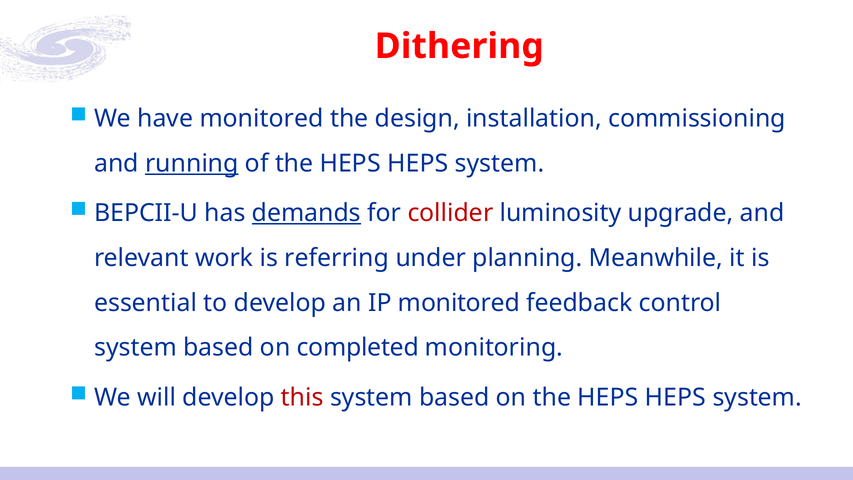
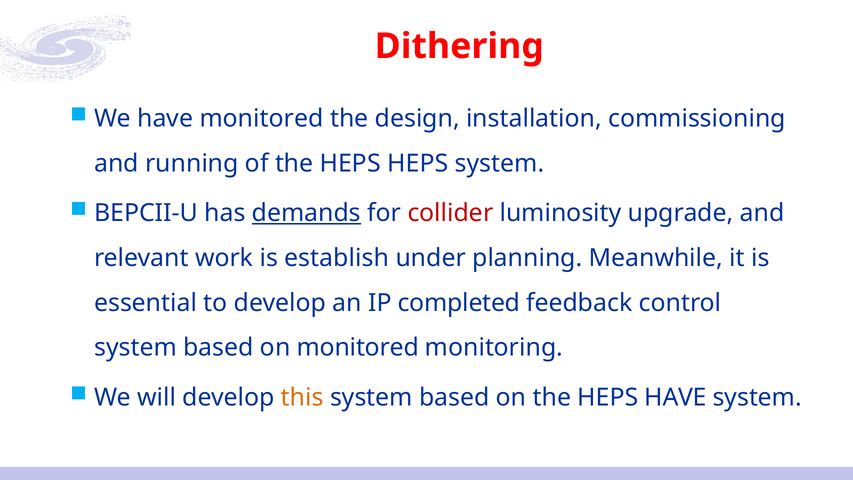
running underline: present -> none
referring: referring -> establish
IP monitored: monitored -> completed
on completed: completed -> monitored
this colour: red -> orange
on the HEPS HEPS: HEPS -> HAVE
